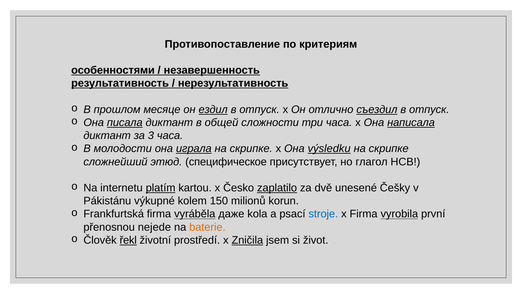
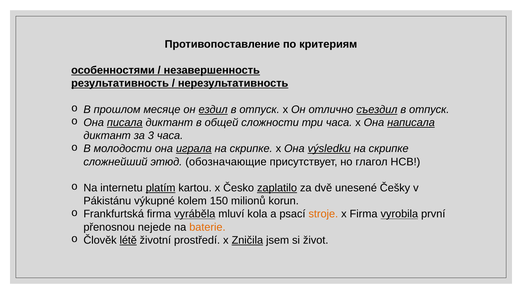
специфическое: специфическое -> обозначающие
даже: даже -> mluví
stroje colour: blue -> orange
řekl: řekl -> létě
